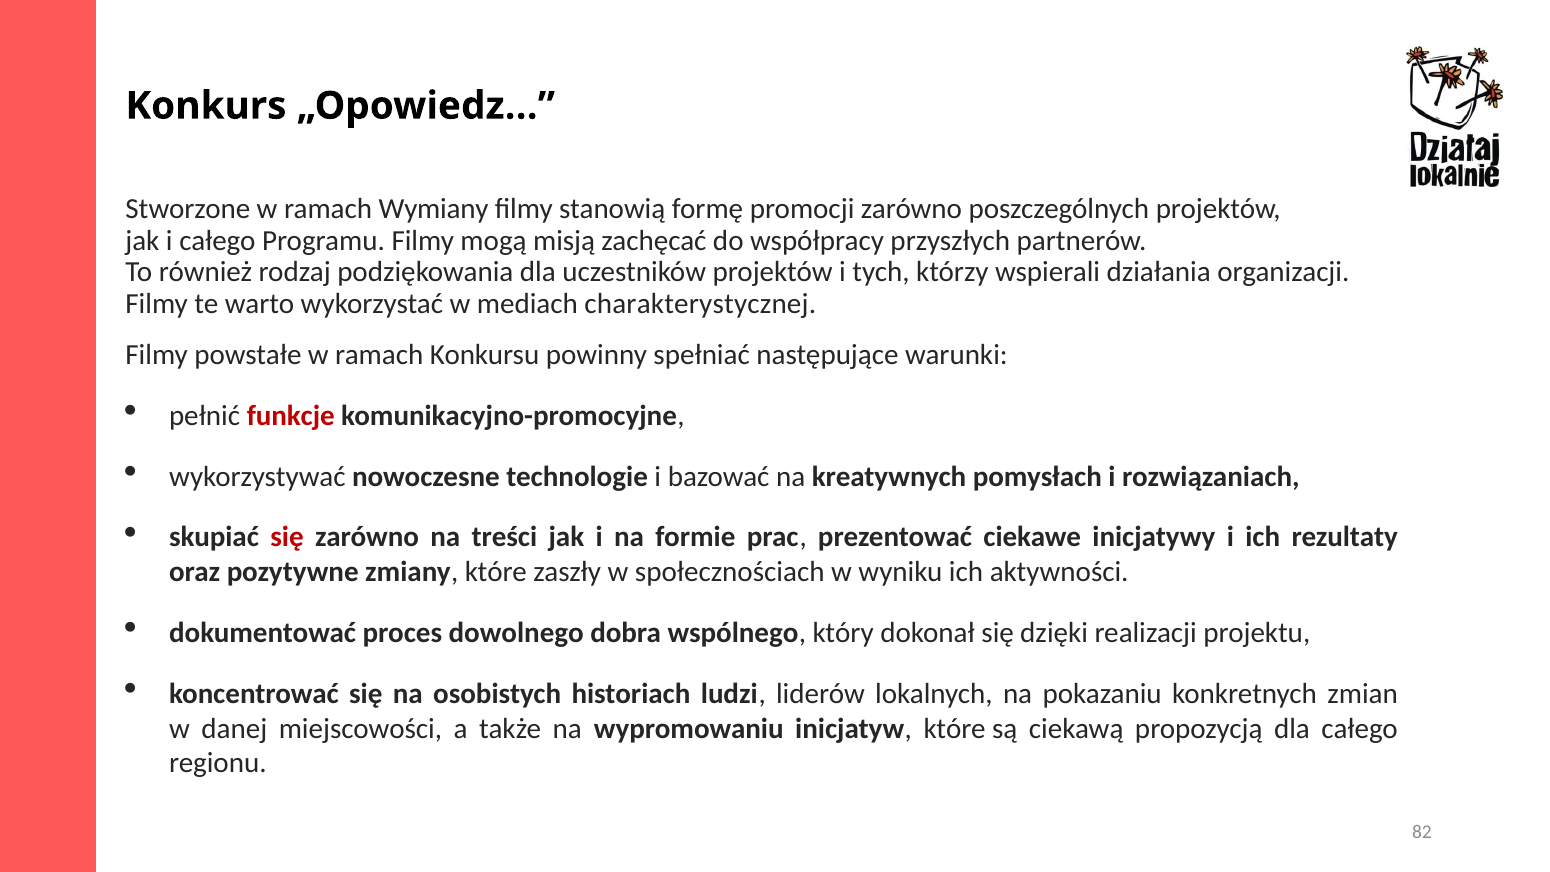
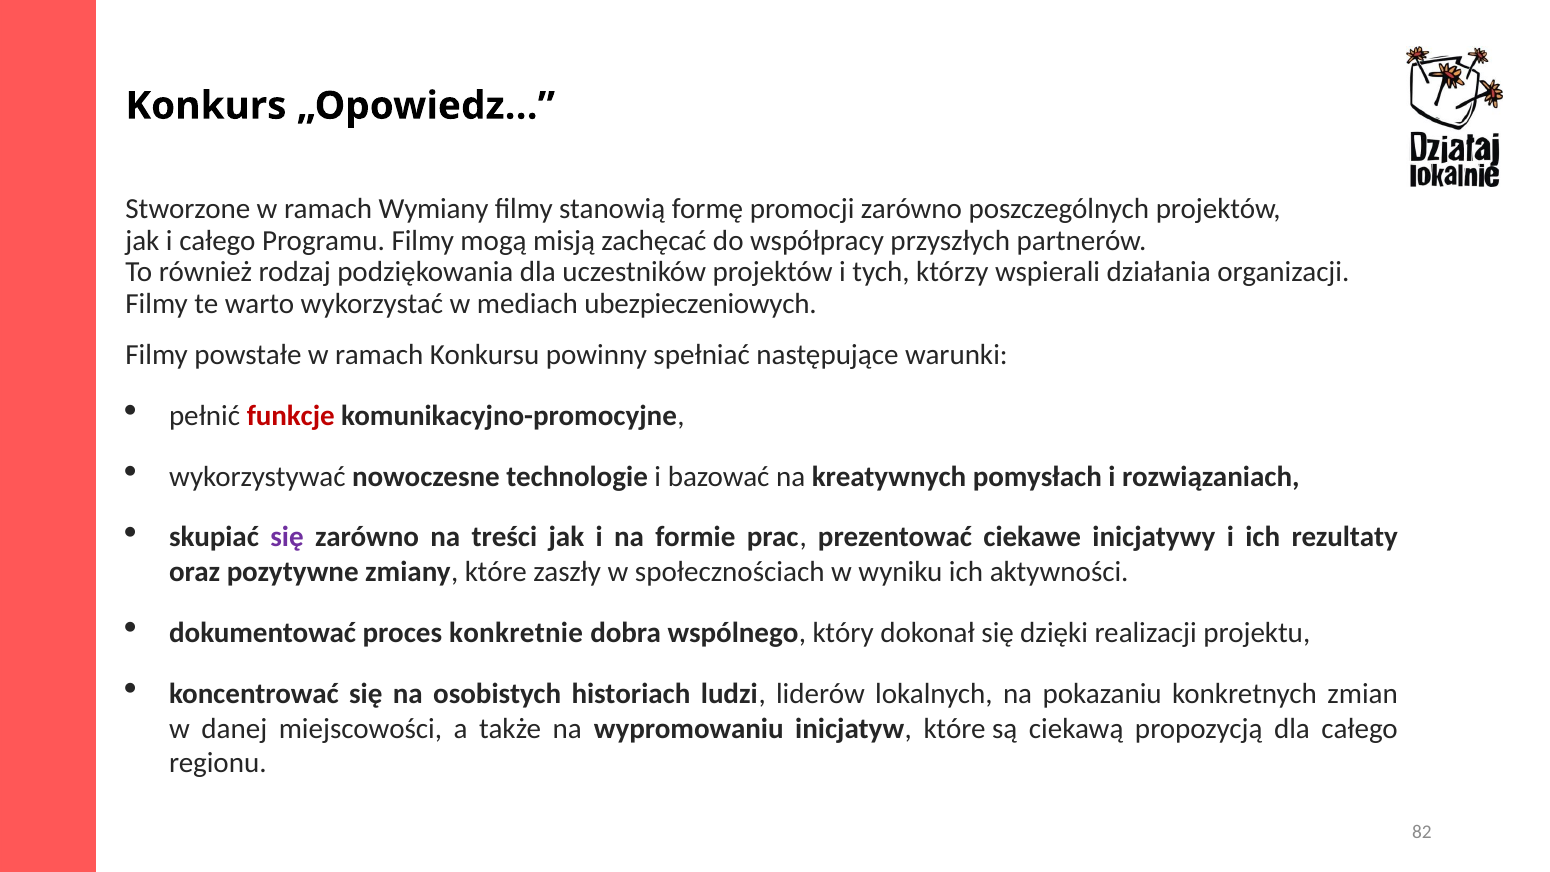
charakterystycznej: charakterystycznej -> ubezpieczeniowych
się at (287, 537) colour: red -> purple
dowolnego: dowolnego -> konkretnie
